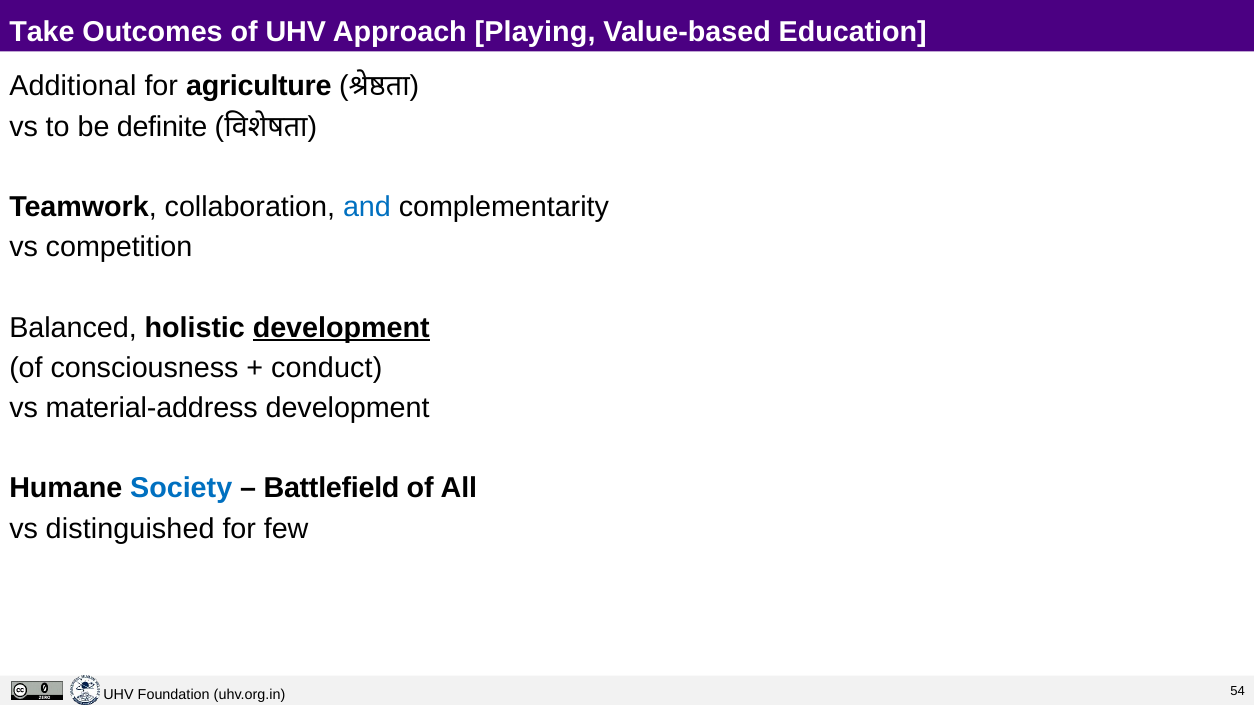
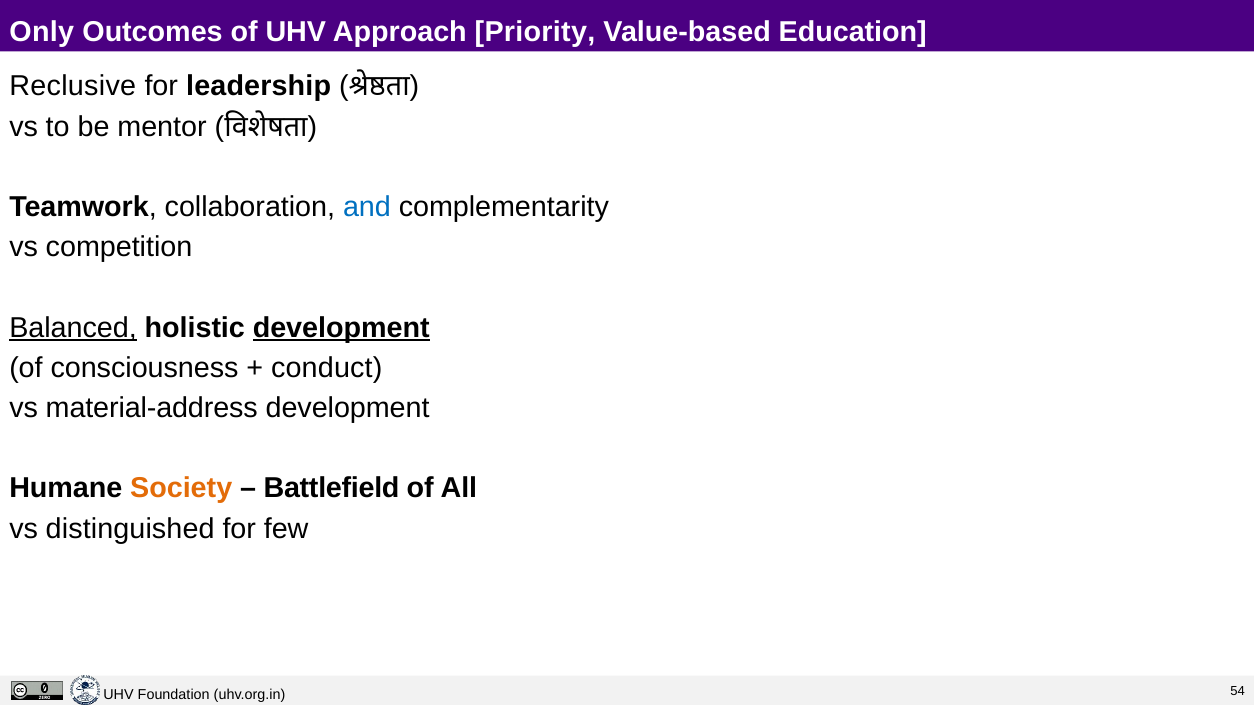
Take: Take -> Only
Playing: Playing -> Priority
Additional: Additional -> Reclusive
agriculture: agriculture -> leadership
definite: definite -> mentor
Balanced underline: none -> present
Society colour: blue -> orange
